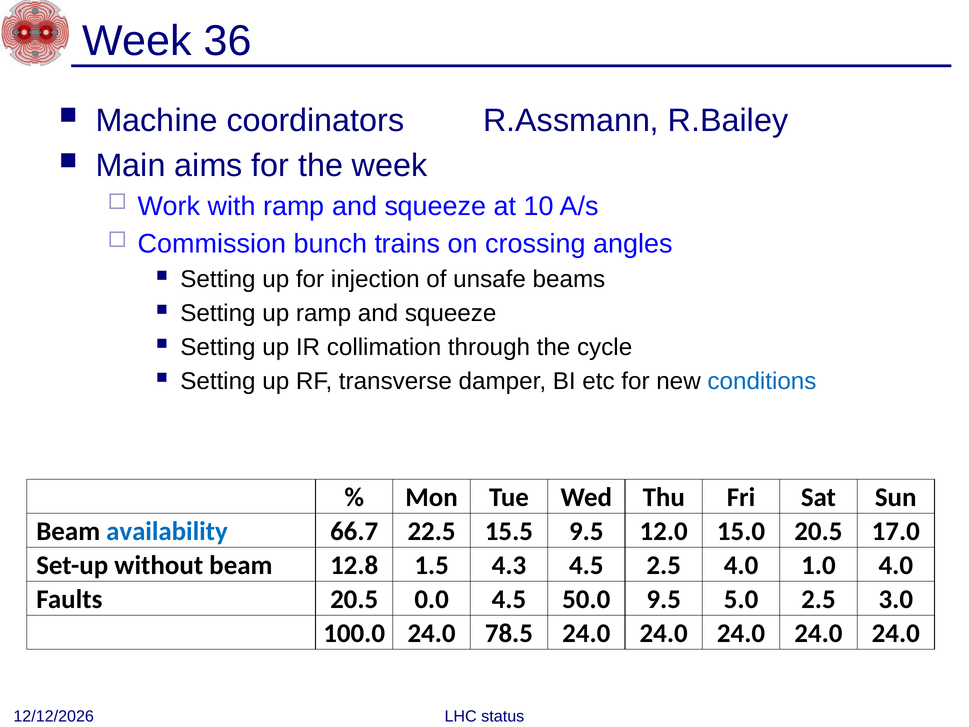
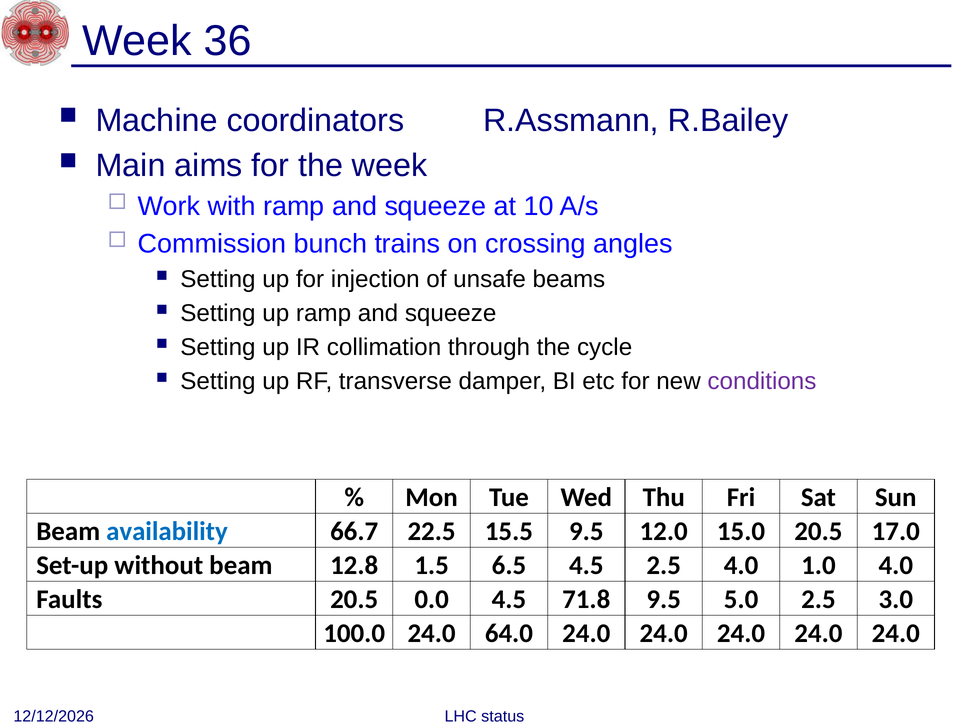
conditions colour: blue -> purple
4.3: 4.3 -> 6.5
50.0: 50.0 -> 71.8
78.5: 78.5 -> 64.0
